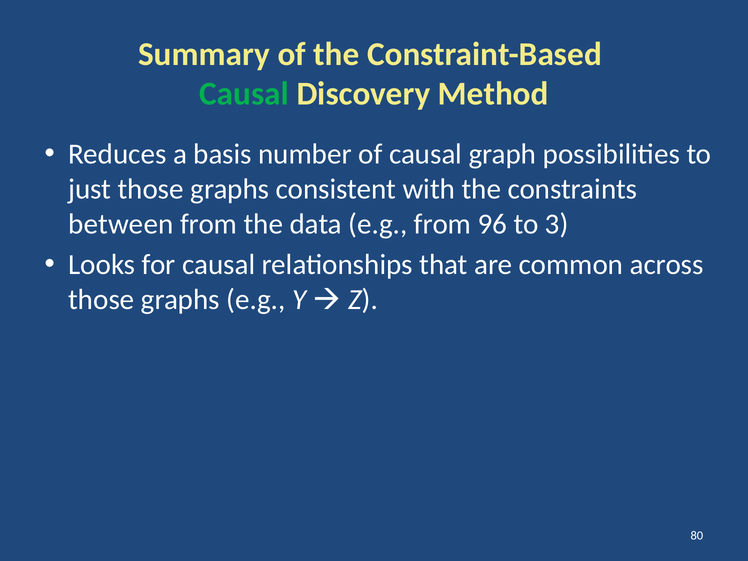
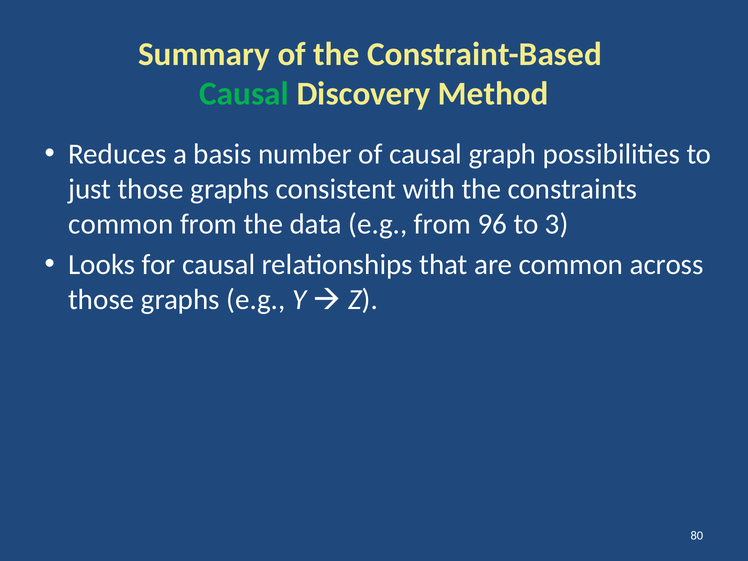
between at (121, 224): between -> common
